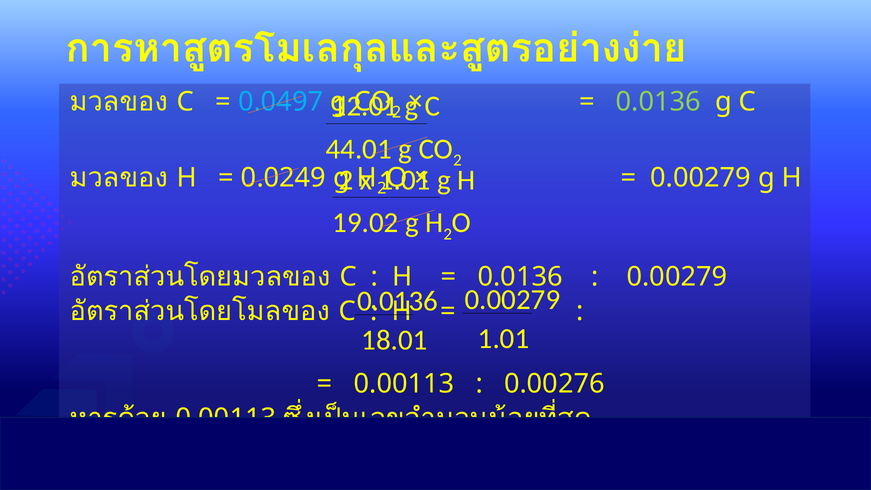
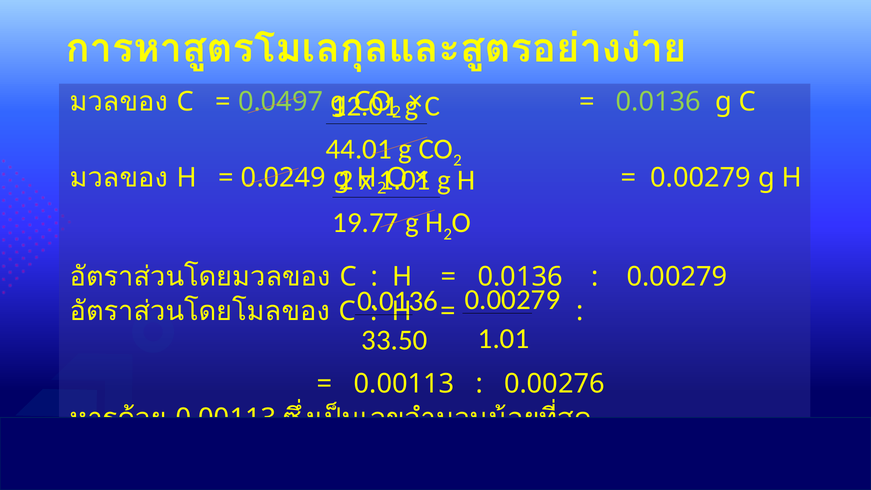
0.0497 colour: light blue -> light green
19.02: 19.02 -> 19.77
18.01: 18.01 -> 33.50
